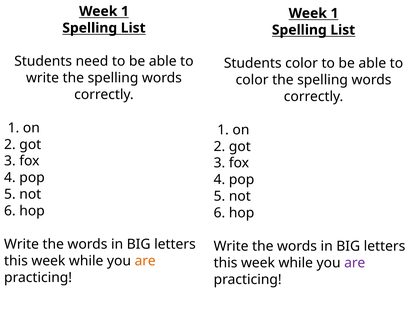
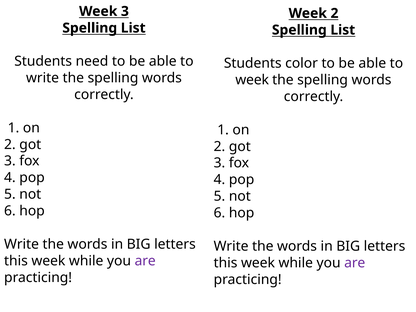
1 at (125, 11): 1 -> 3
1 at (335, 13): 1 -> 2
color at (252, 80): color -> week
are at (145, 261) colour: orange -> purple
